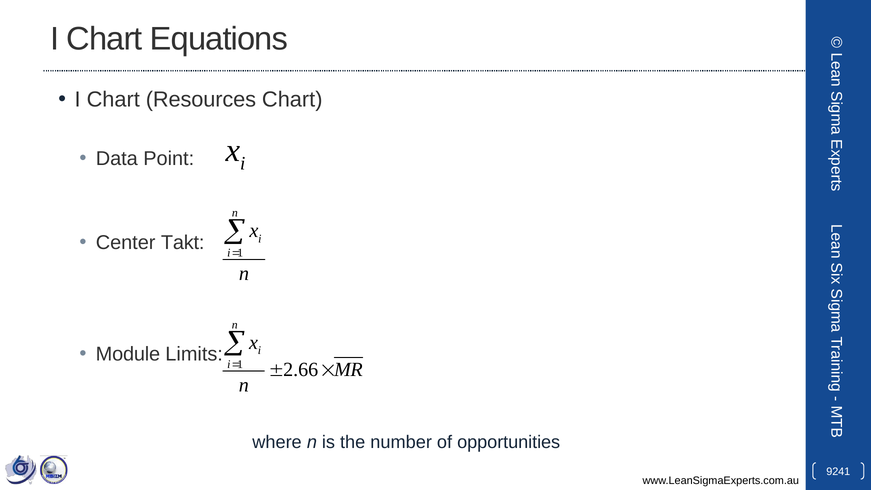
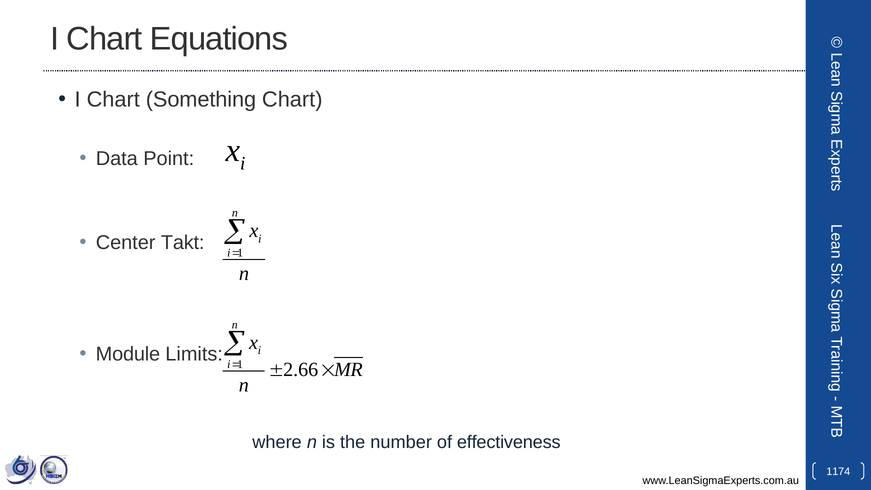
Resources: Resources -> Something
opportunities: opportunities -> effectiveness
9241: 9241 -> 1174
